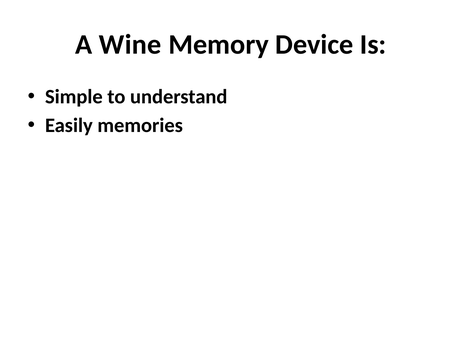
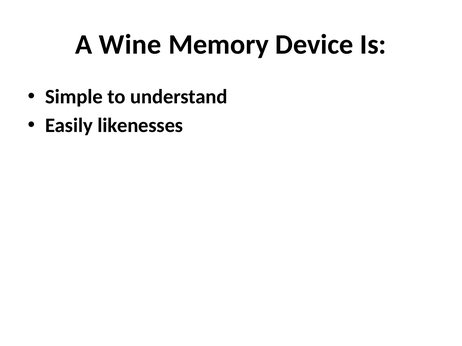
memories: memories -> likenesses
